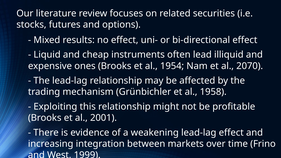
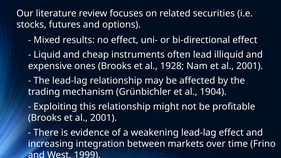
1954: 1954 -> 1928
Nam et al 2070: 2070 -> 2001
1958: 1958 -> 1904
